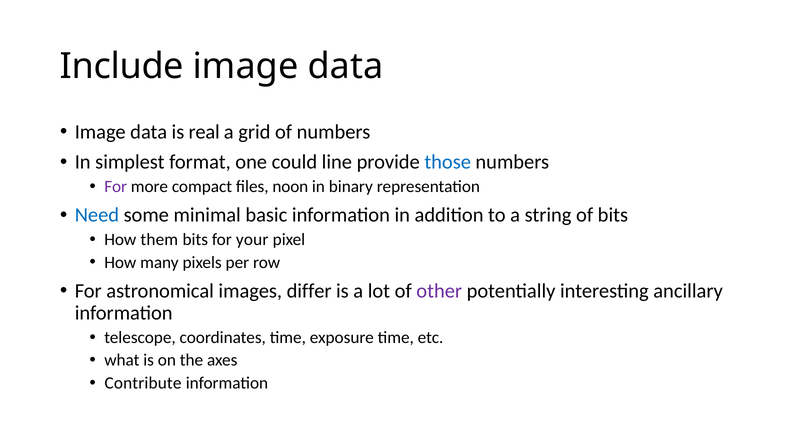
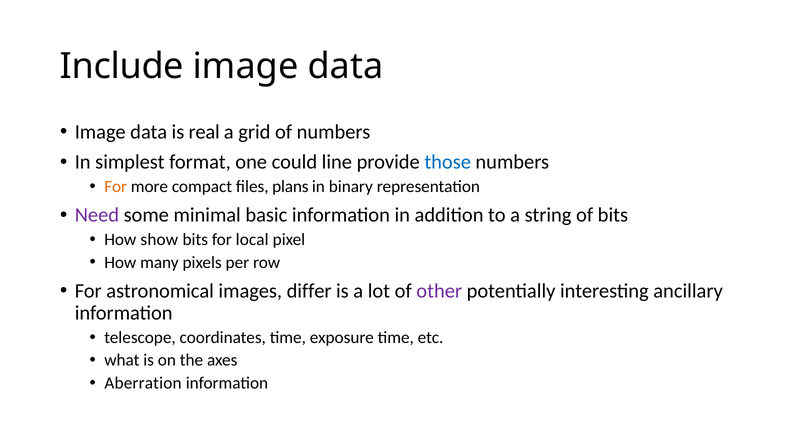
For at (116, 187) colour: purple -> orange
noon: noon -> plans
Need colour: blue -> purple
them: them -> show
your: your -> local
Contribute: Contribute -> Aberration
